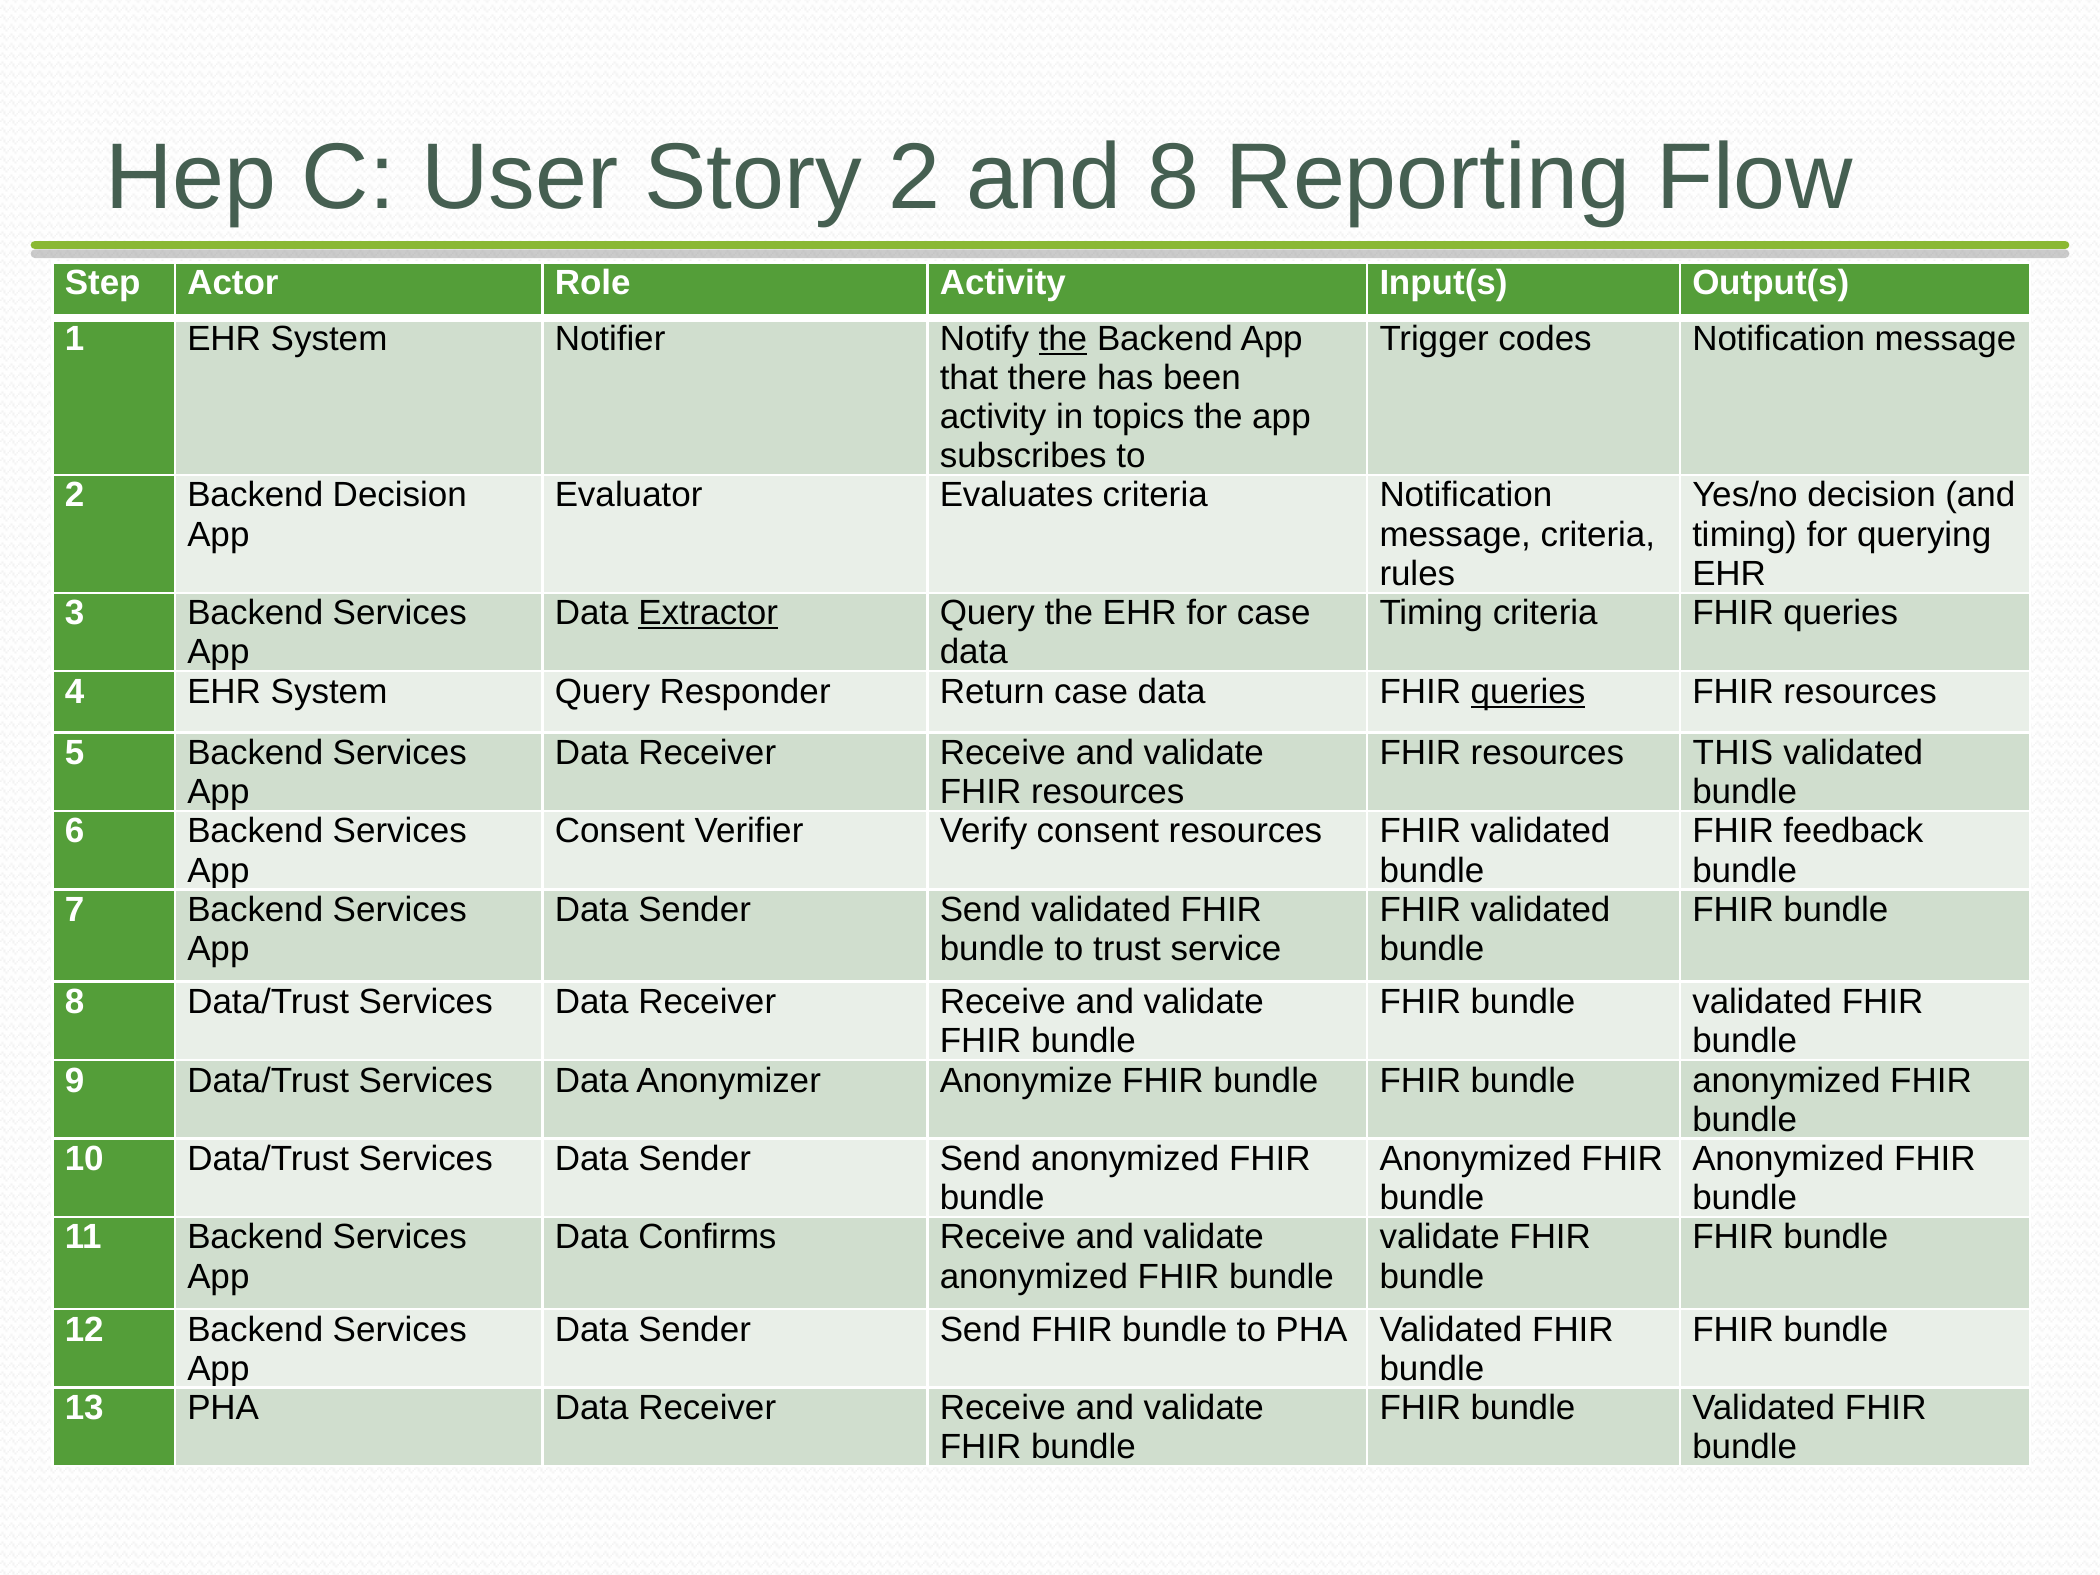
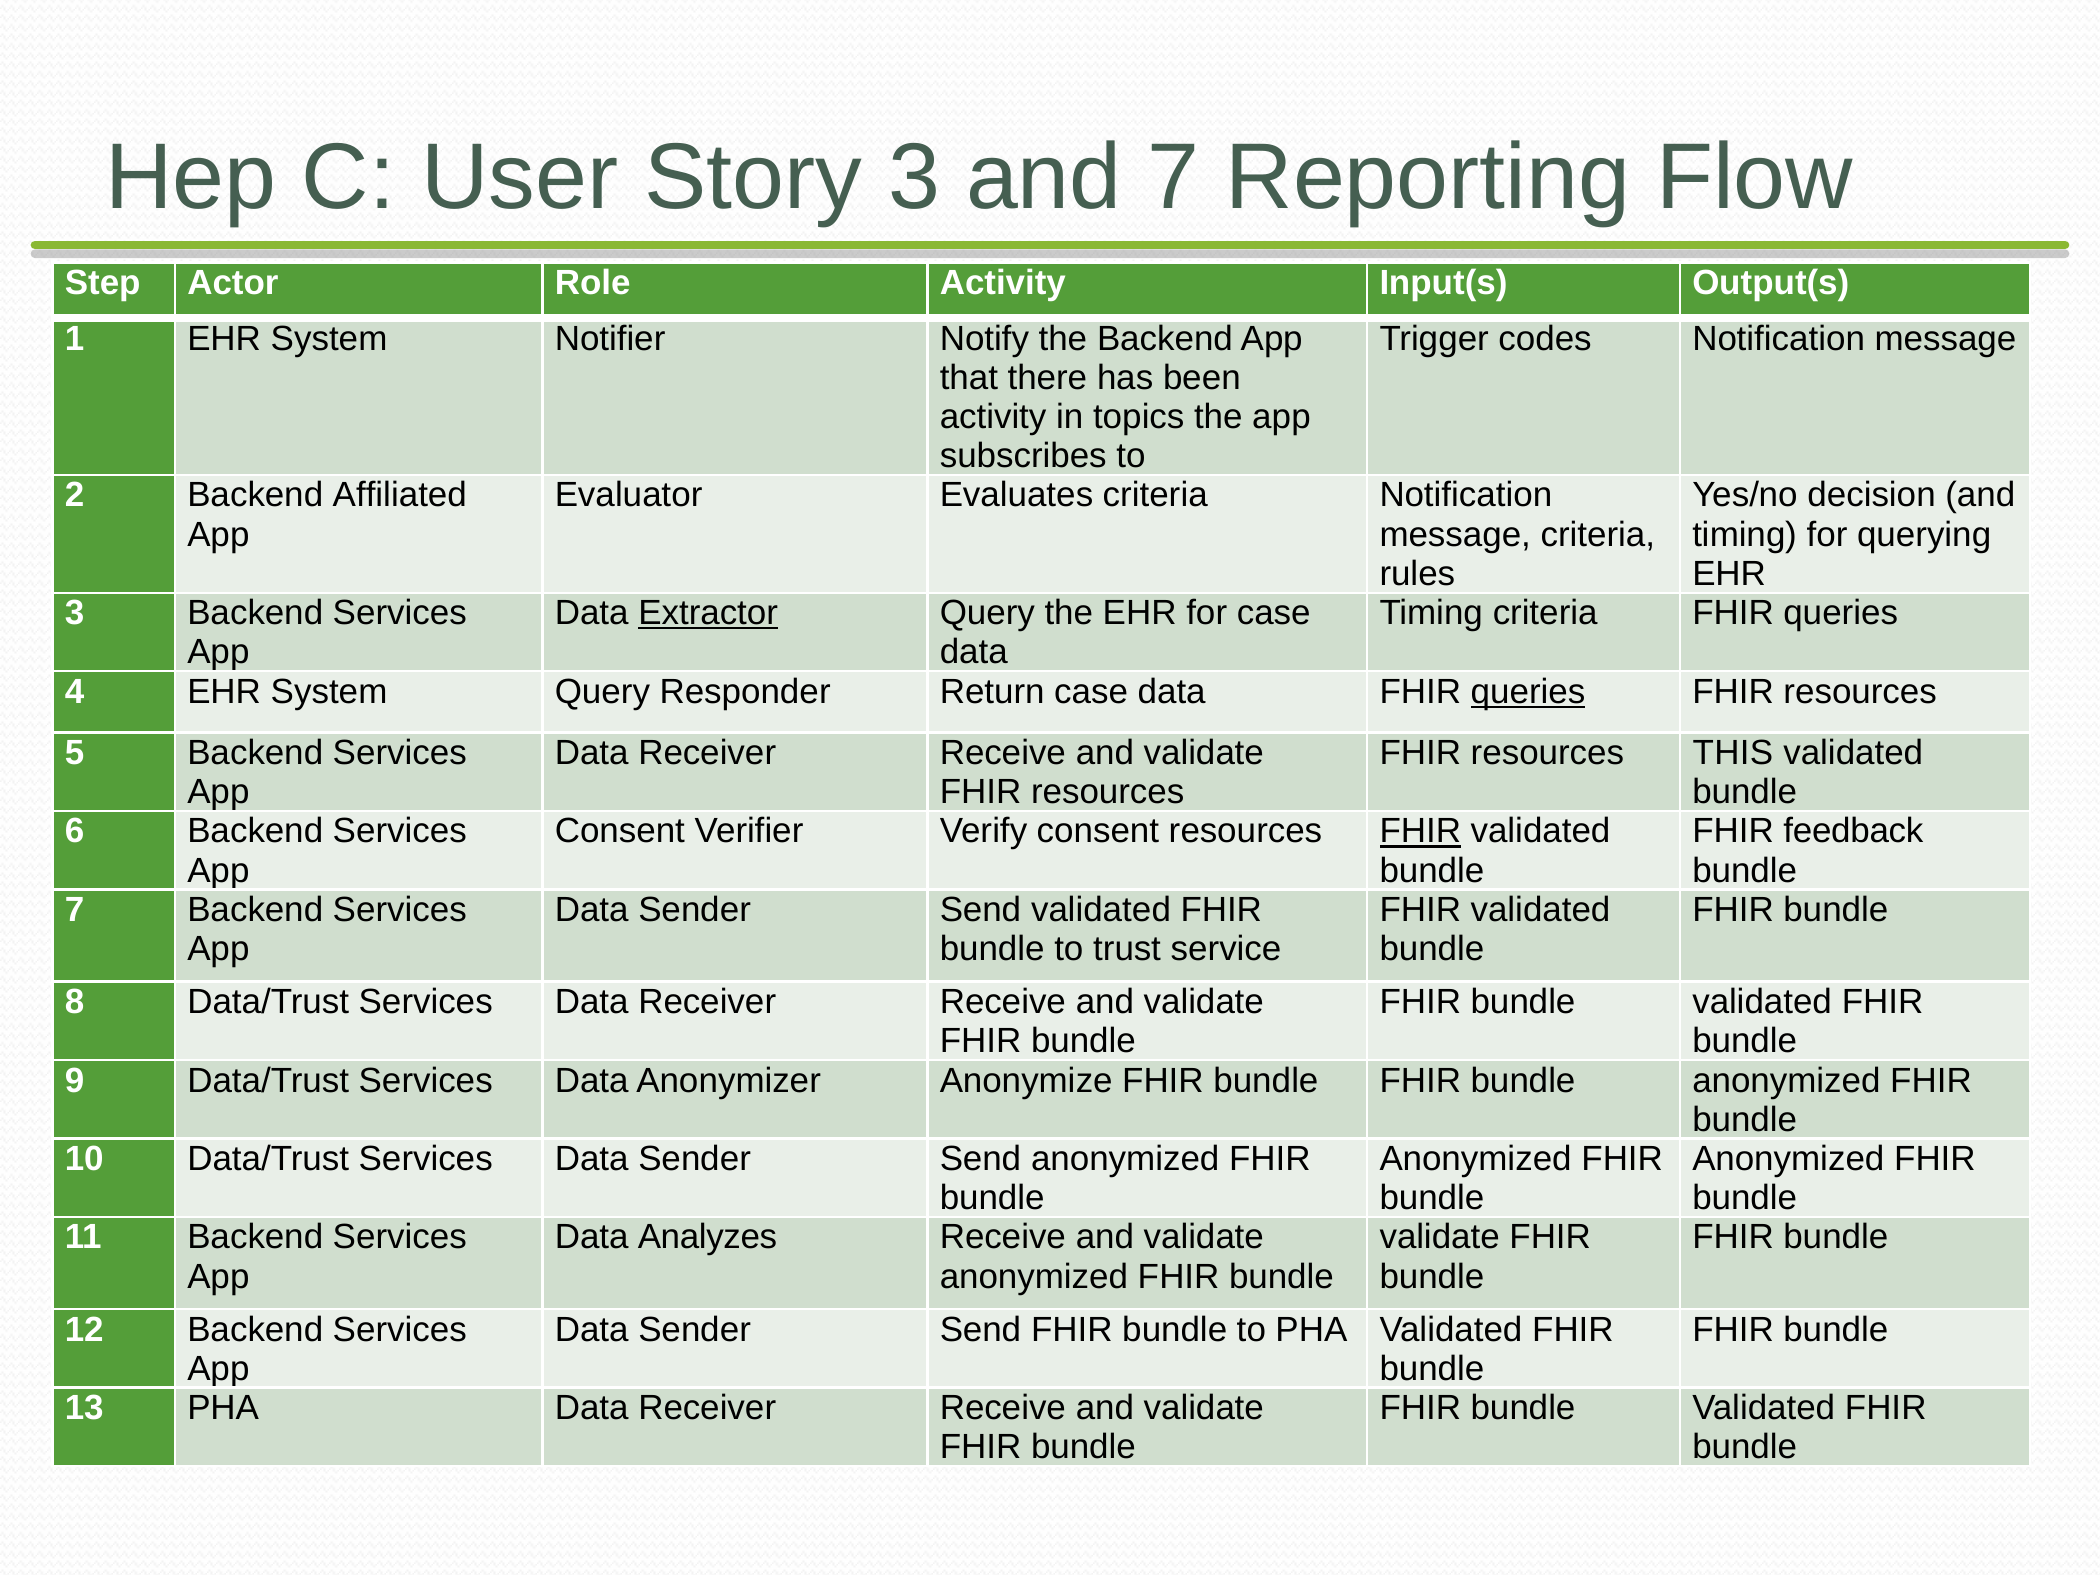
Story 2: 2 -> 3
and 8: 8 -> 7
the at (1063, 339) underline: present -> none
Backend Decision: Decision -> Affiliated
FHIR at (1420, 831) underline: none -> present
Confirms: Confirms -> Analyzes
